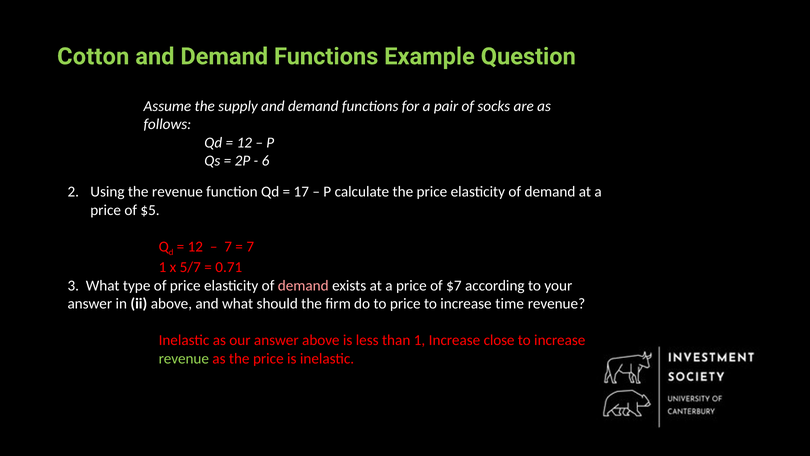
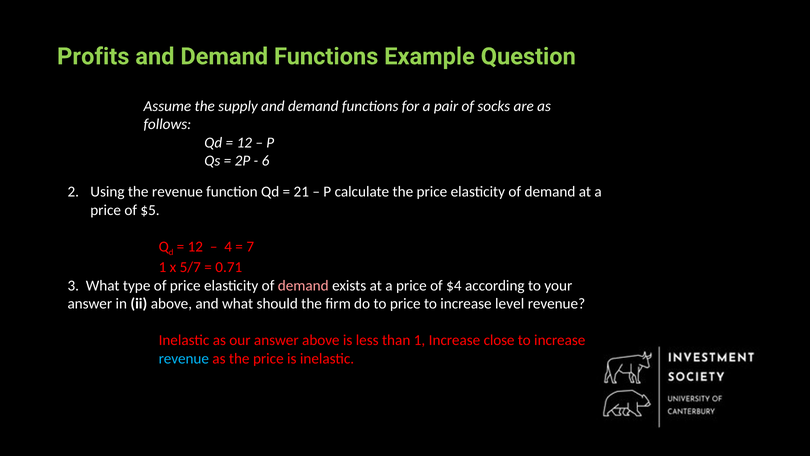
Cotton: Cotton -> Profits
17: 17 -> 21
7 at (228, 246): 7 -> 4
$7: $7 -> $4
time: time -> level
revenue at (184, 358) colour: light green -> light blue
